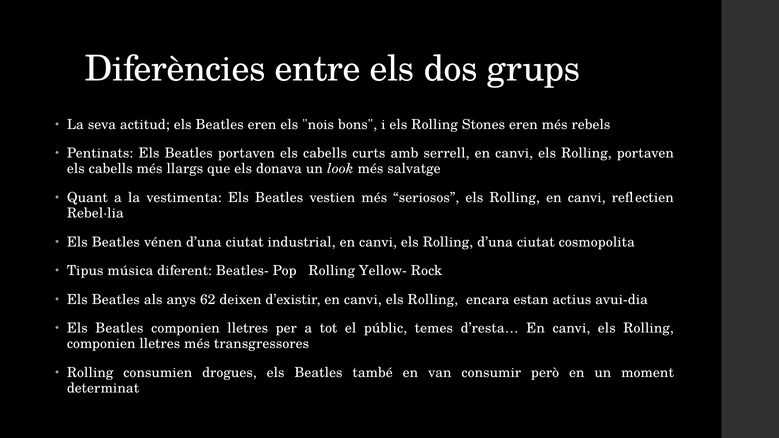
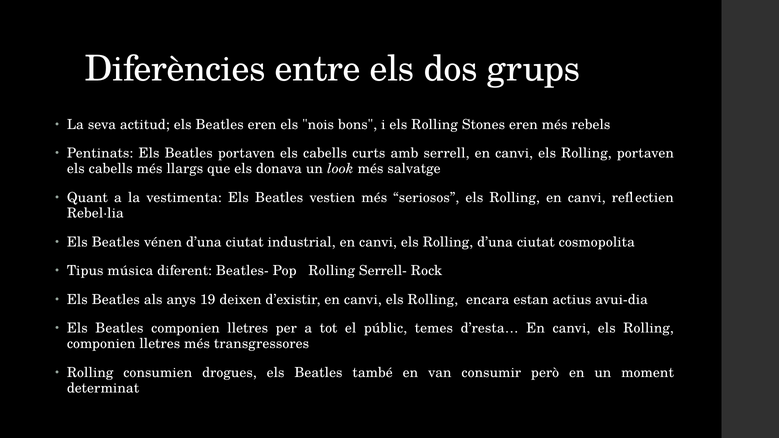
Yellow-: Yellow- -> Serrell-
62: 62 -> 19
